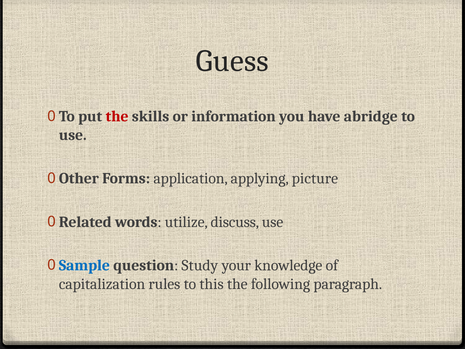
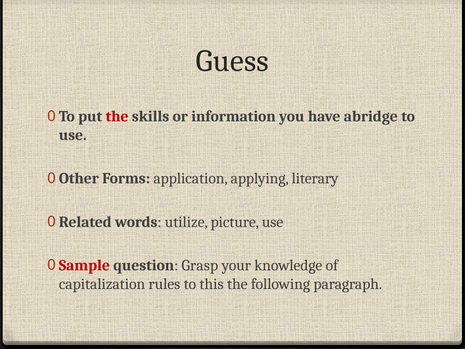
picture: picture -> literary
discuss: discuss -> picture
Sample colour: blue -> red
Study: Study -> Grasp
